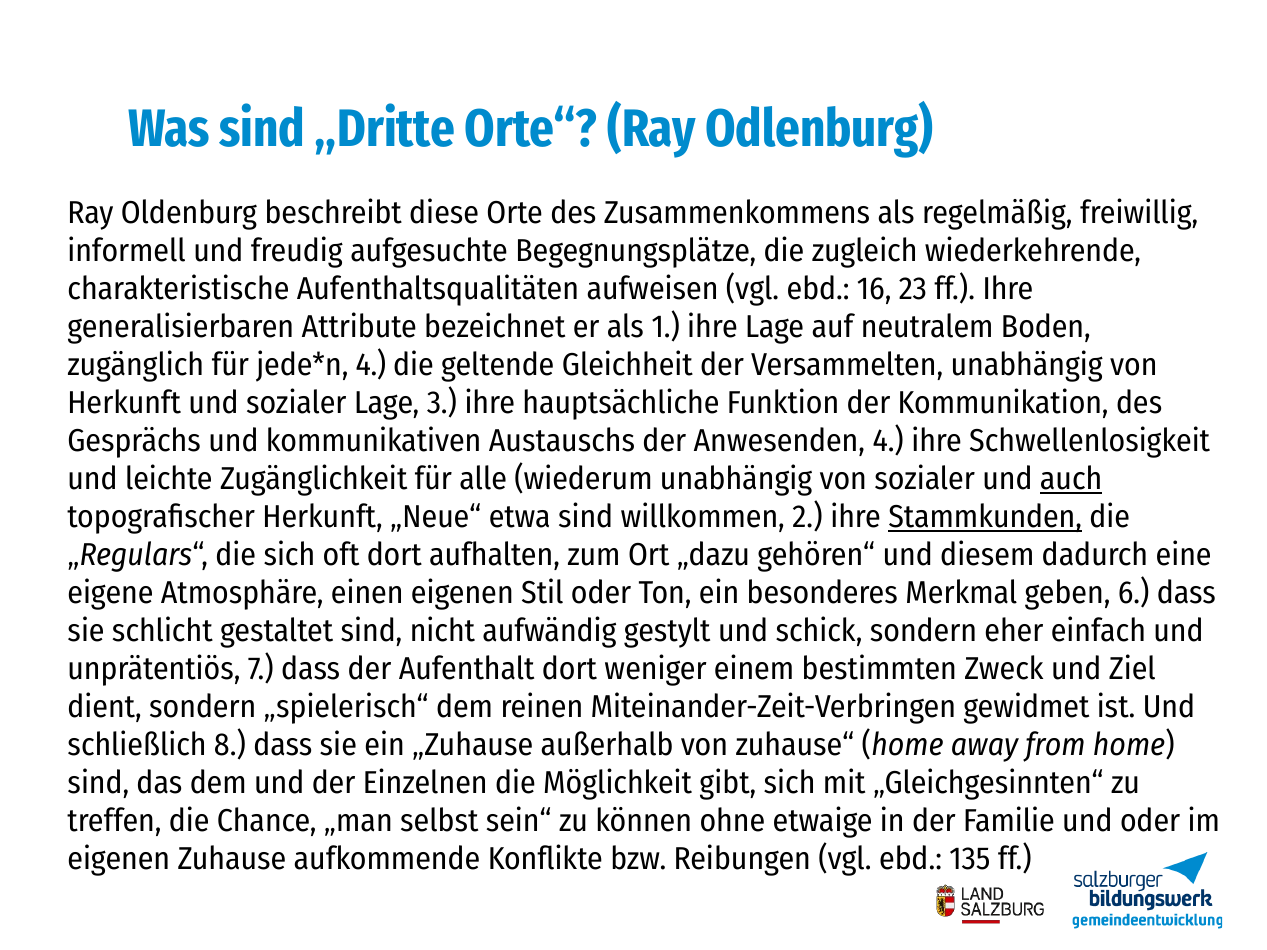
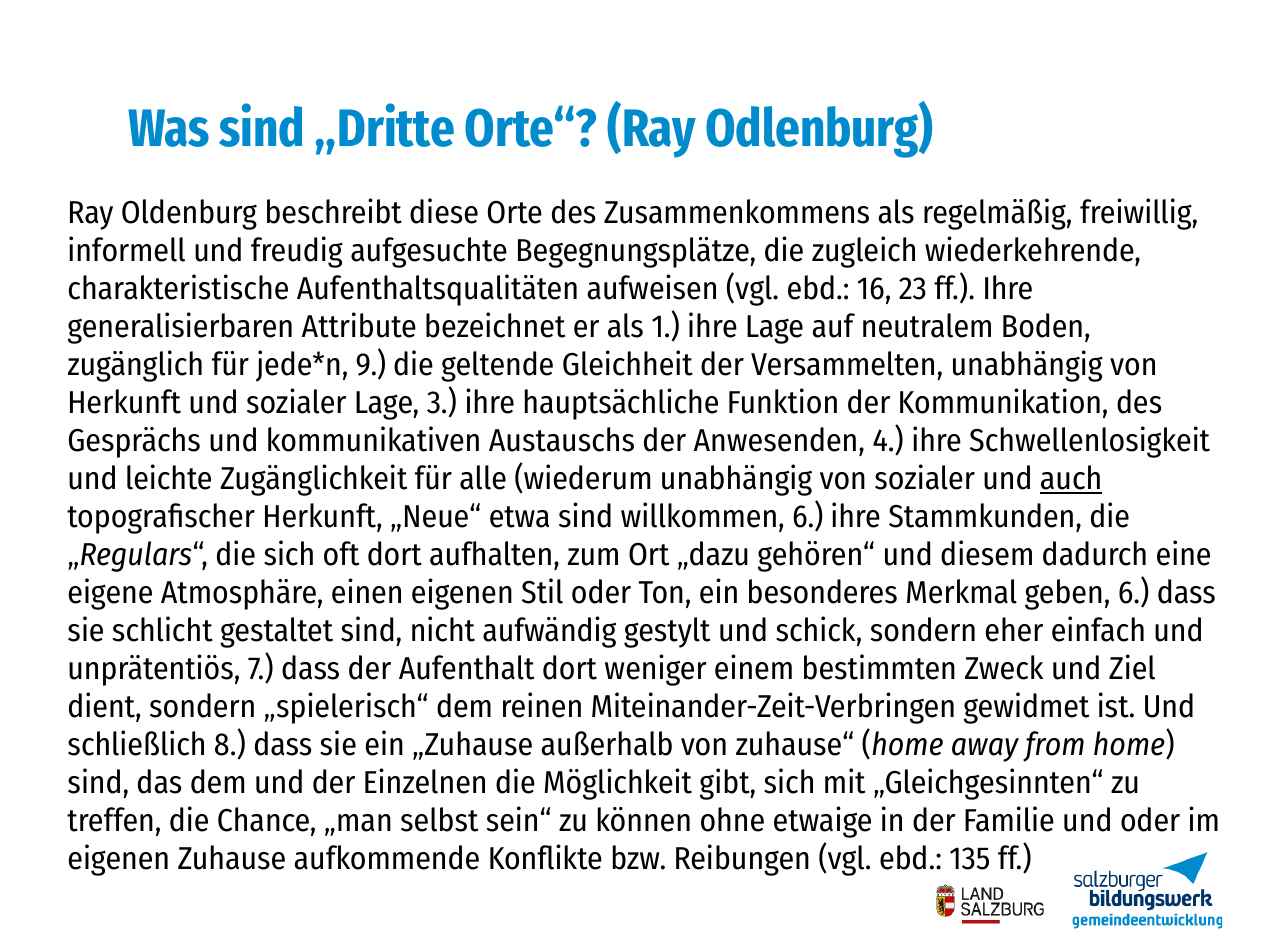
4 at (371, 365): 4 -> 9
willkommen 2: 2 -> 6
Stammkunden underline: present -> none
